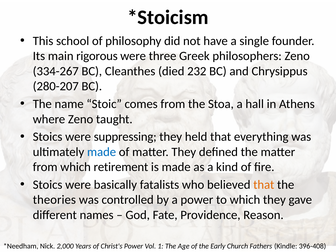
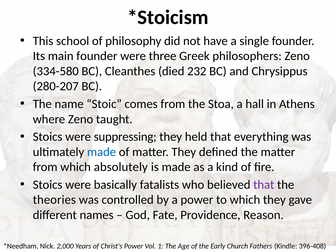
main rigorous: rigorous -> founder
334-267: 334-267 -> 334-580
retirement: retirement -> absolutely
that at (264, 185) colour: orange -> purple
